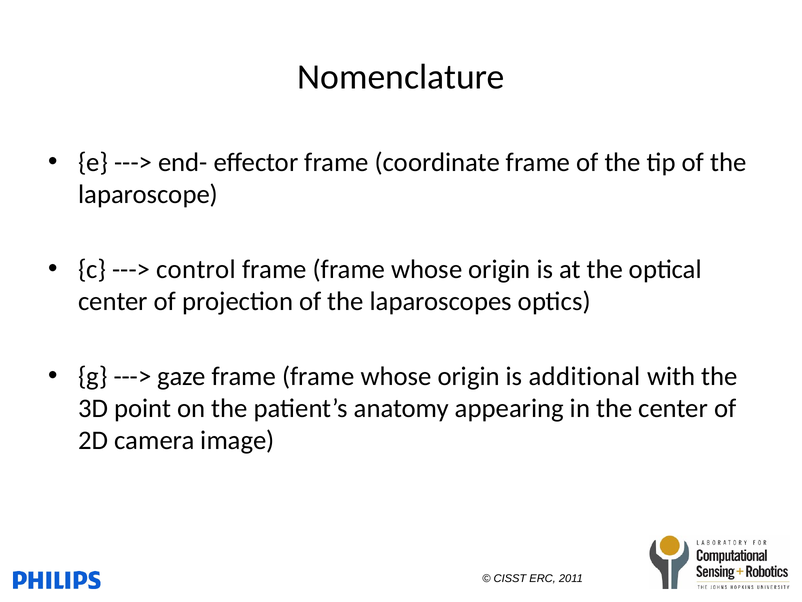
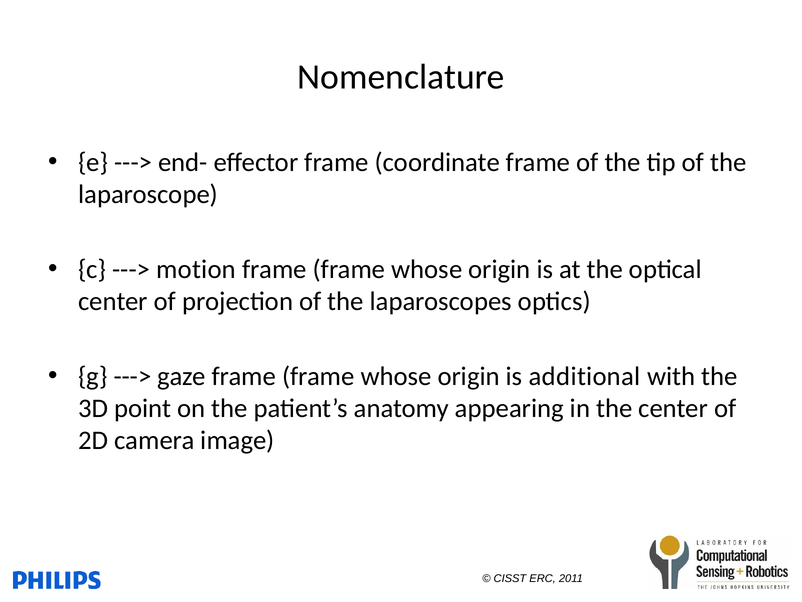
control: control -> motion
